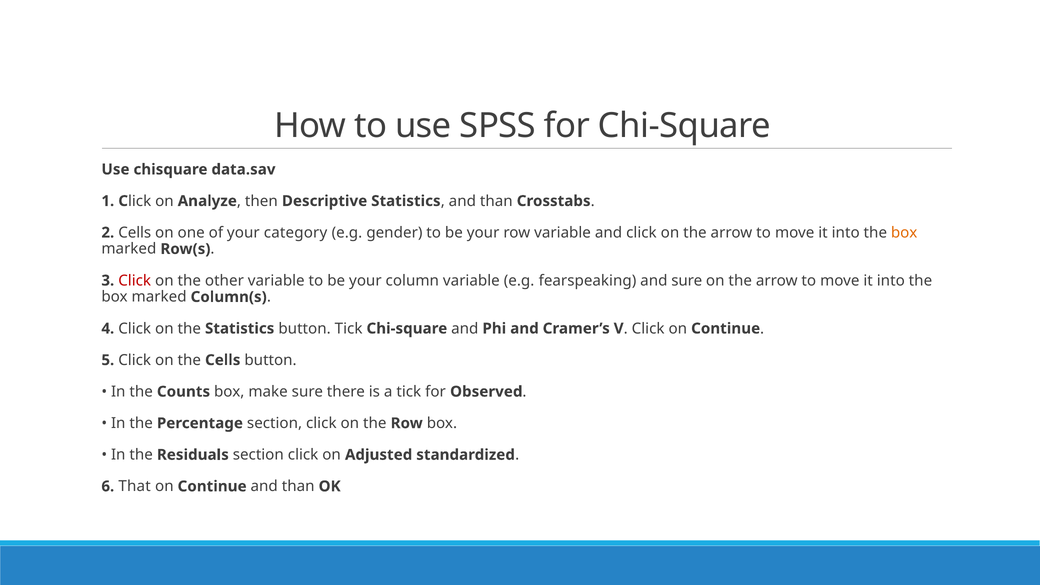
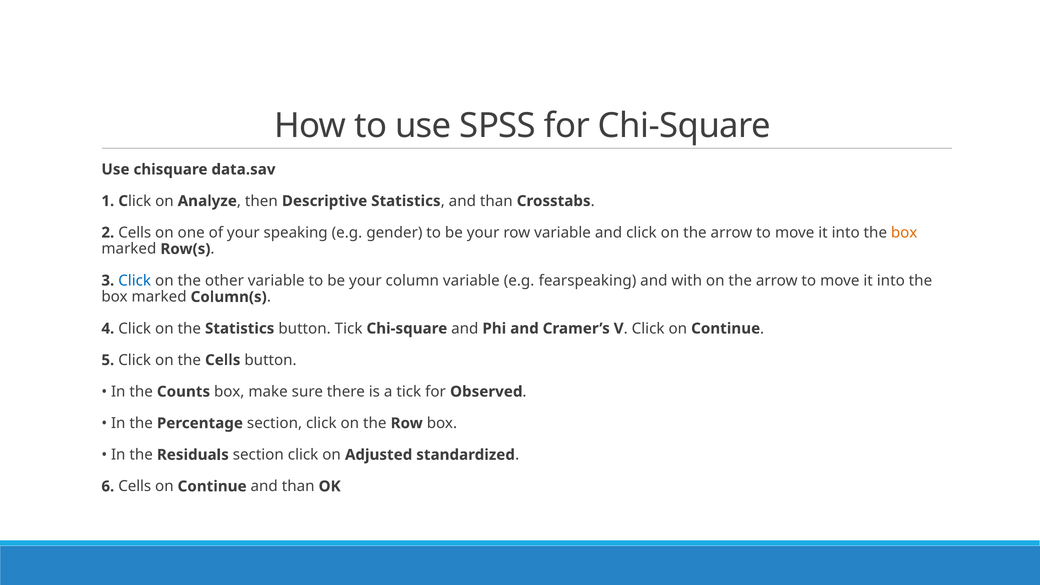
category: category -> speaking
Click at (135, 281) colour: red -> blue
and sure: sure -> with
6 That: That -> Cells
